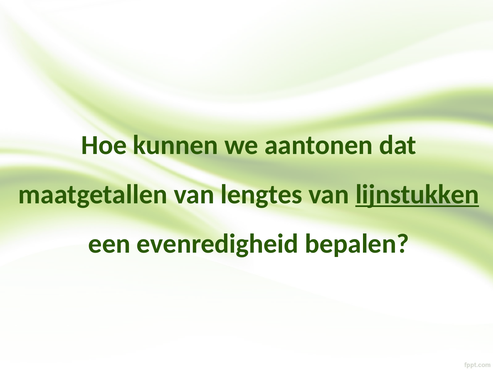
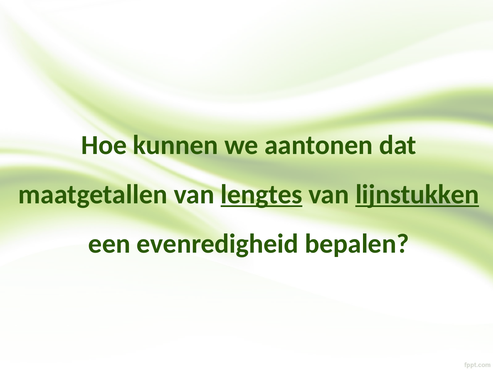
lengtes underline: none -> present
